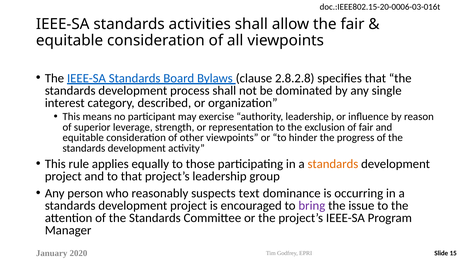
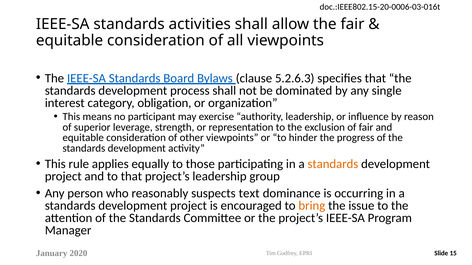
2.8.2.8: 2.8.2.8 -> 5.2.6.3
described: described -> obligation
bring colour: purple -> orange
